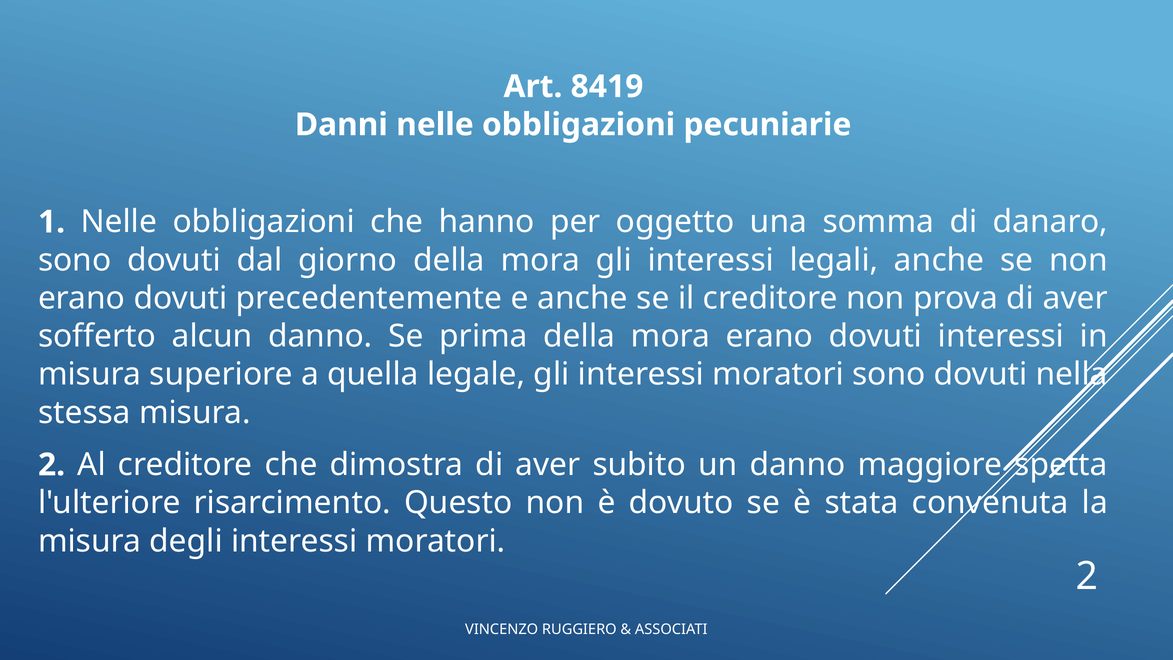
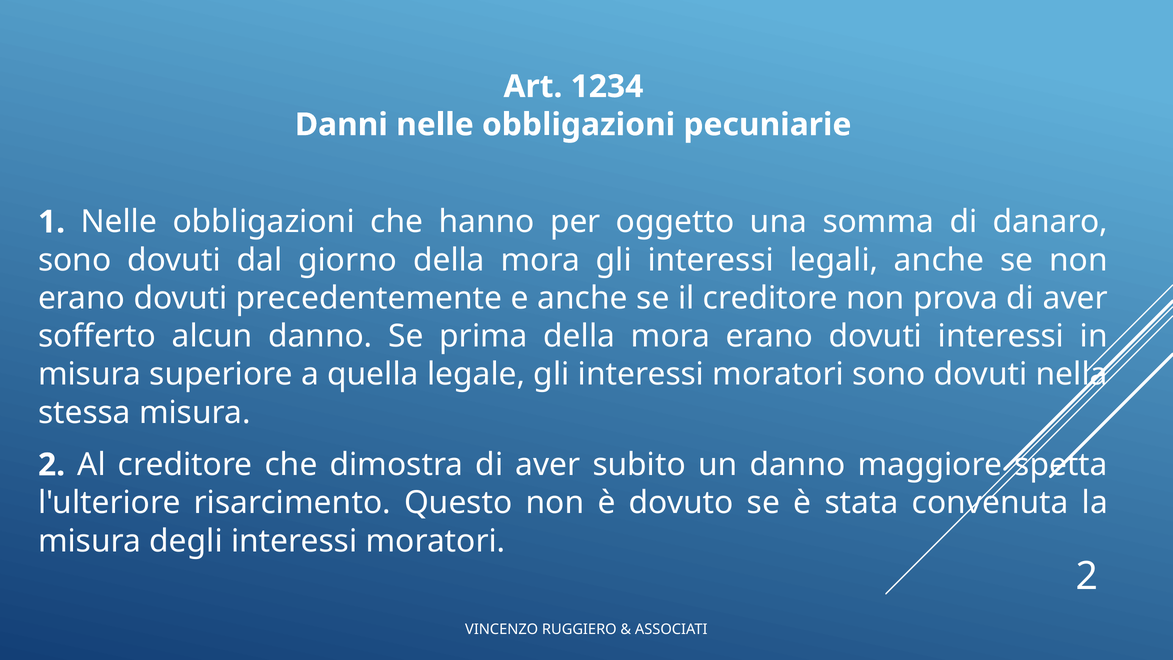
8419: 8419 -> 1234
